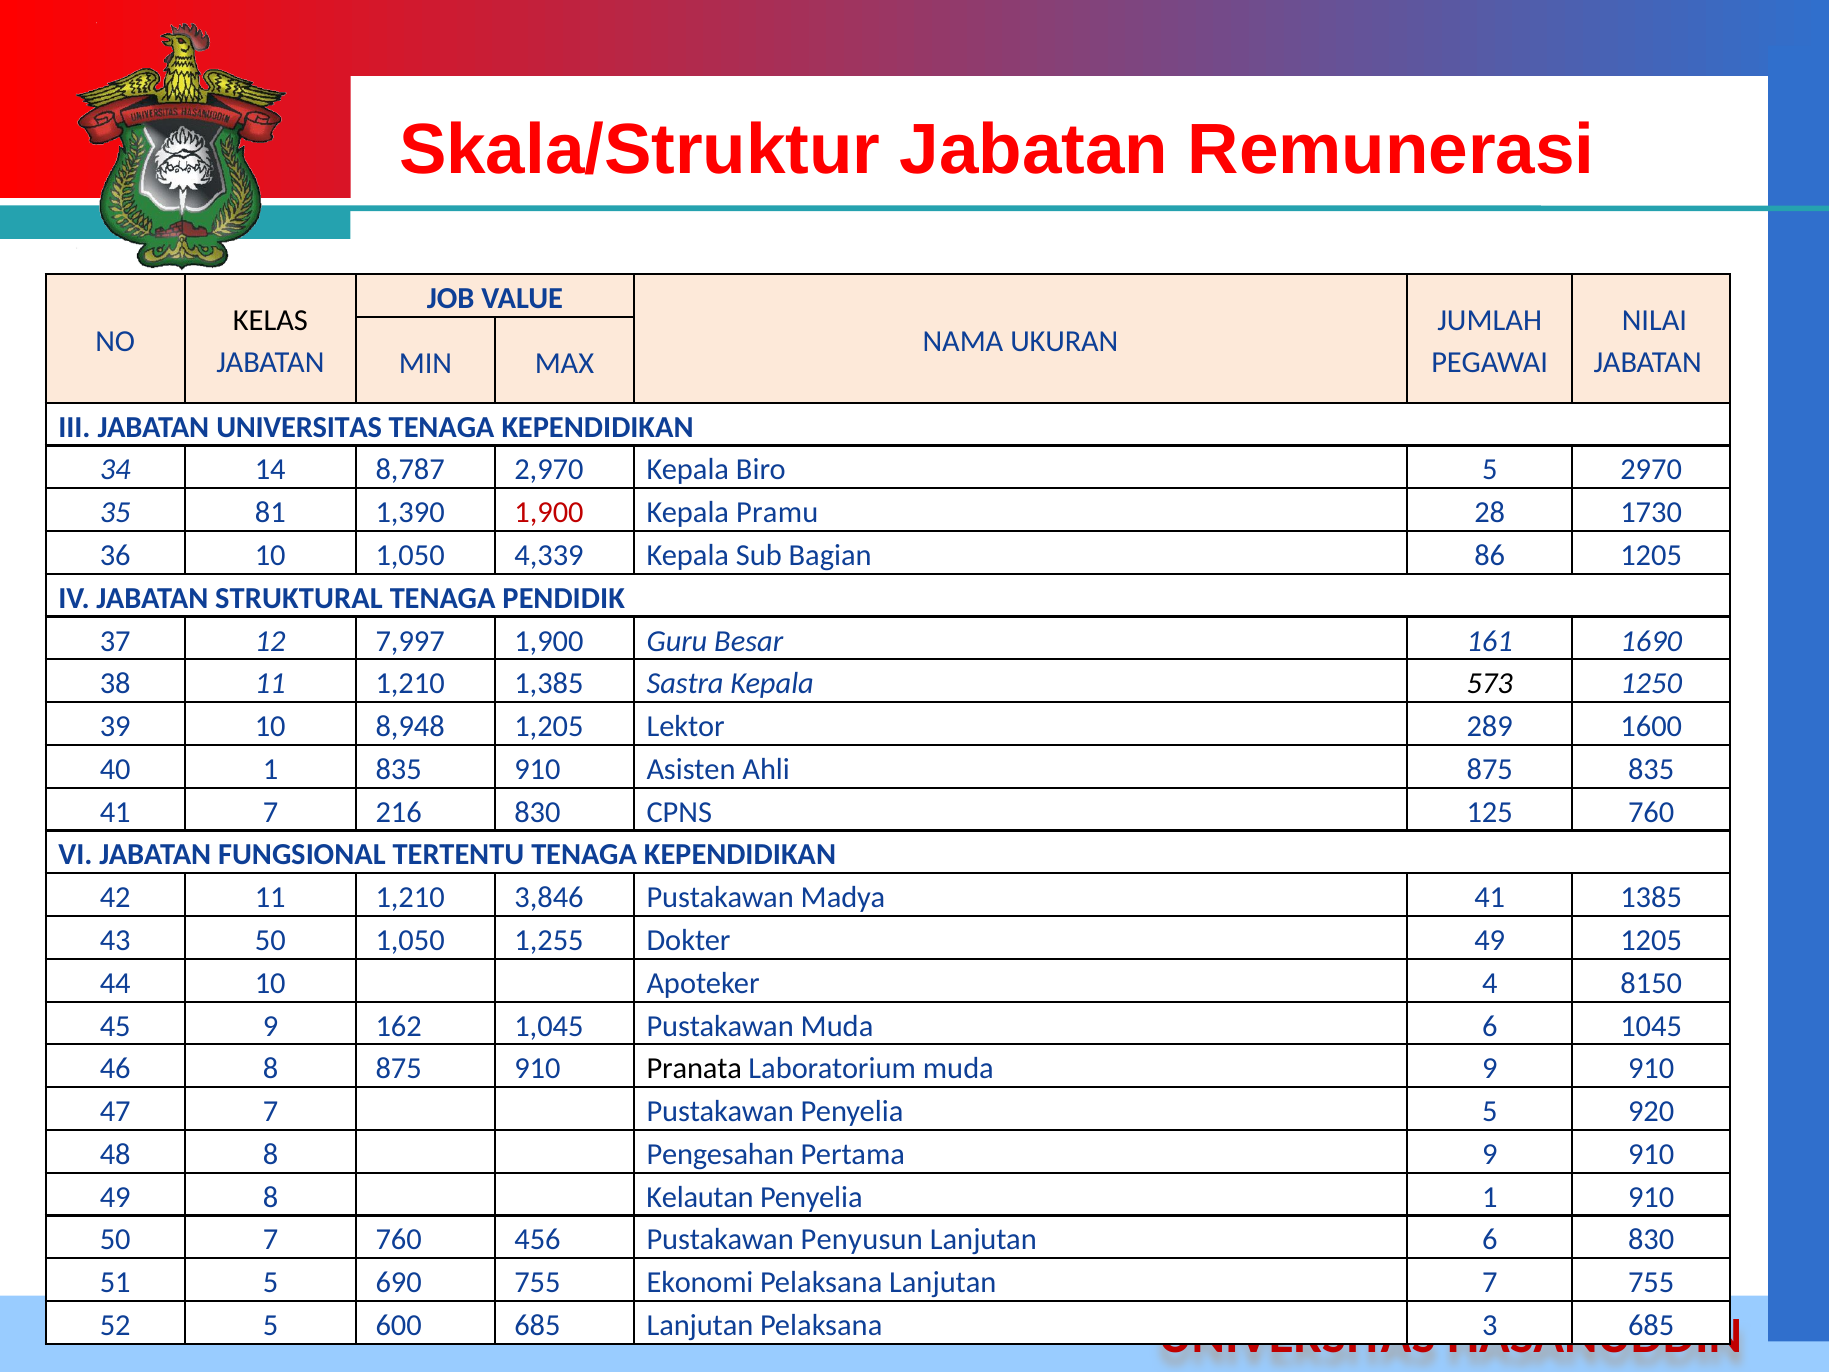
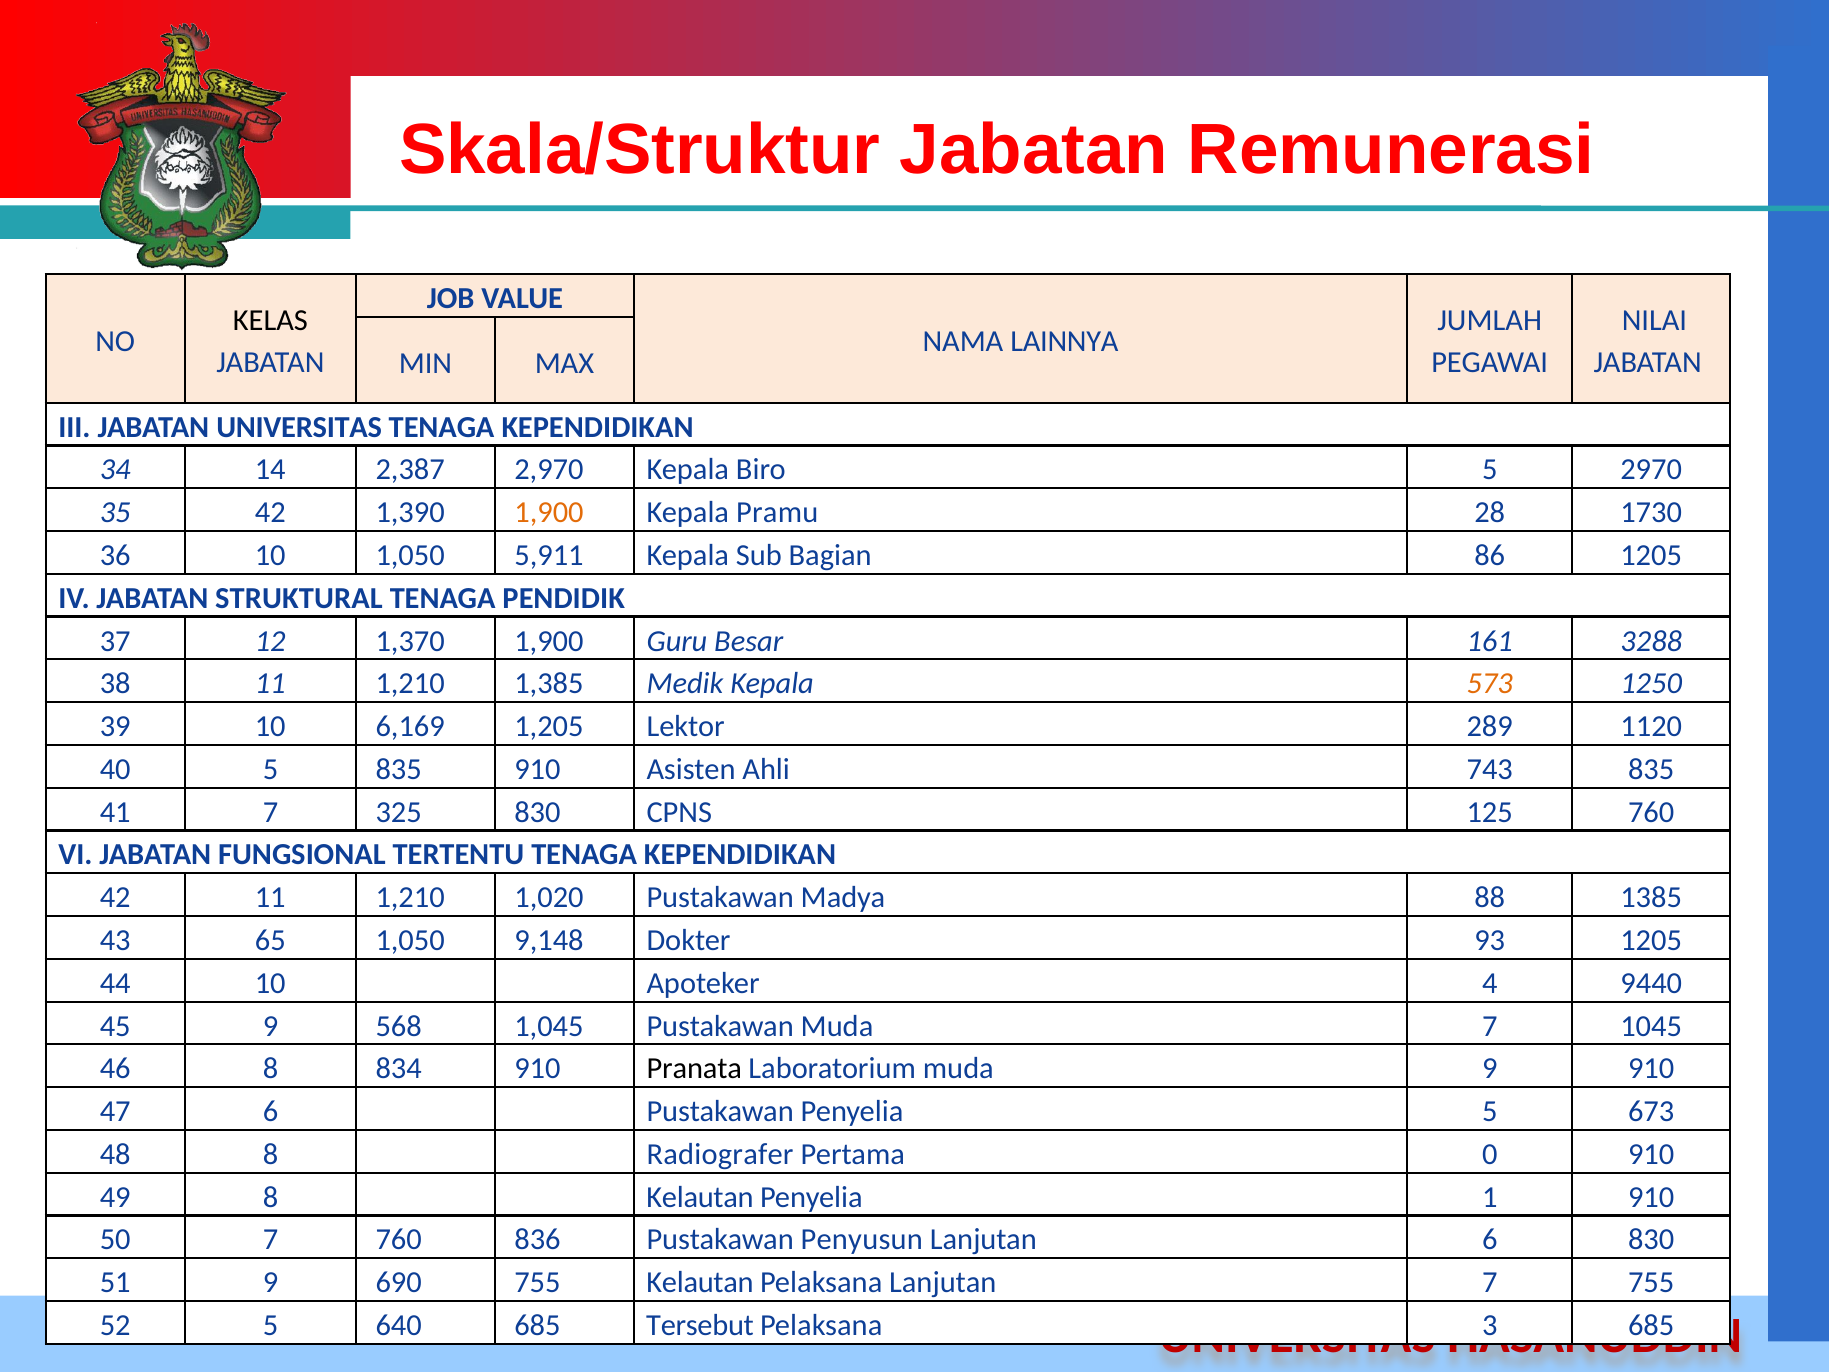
UKURAN: UKURAN -> LAINNYA
8,787: 8,787 -> 2,387
35 81: 81 -> 42
1,900 at (549, 513) colour: red -> orange
4,339: 4,339 -> 5,911
7,997: 7,997 -> 1,370
1690: 1690 -> 3288
Sastra: Sastra -> Medik
573 colour: black -> orange
8,948: 8,948 -> 6,169
1600: 1600 -> 1120
40 1: 1 -> 5
Ahli 875: 875 -> 743
216: 216 -> 325
3,846: 3,846 -> 1,020
Madya 41: 41 -> 88
43 50: 50 -> 65
1,255: 1,255 -> 9,148
Dokter 49: 49 -> 93
8150: 8150 -> 9440
162: 162 -> 568
Muda 6: 6 -> 7
8 875: 875 -> 834
47 7: 7 -> 6
920: 920 -> 673
Pengesahan: Pengesahan -> Radiografer
Pertama 9: 9 -> 0
456: 456 -> 836
51 5: 5 -> 9
755 Ekonomi: Ekonomi -> Kelautan
600: 600 -> 640
685 Lanjutan: Lanjutan -> Tersebut
